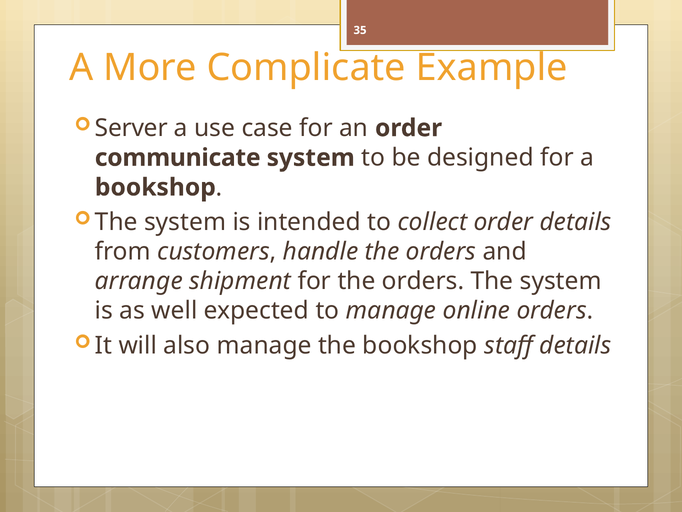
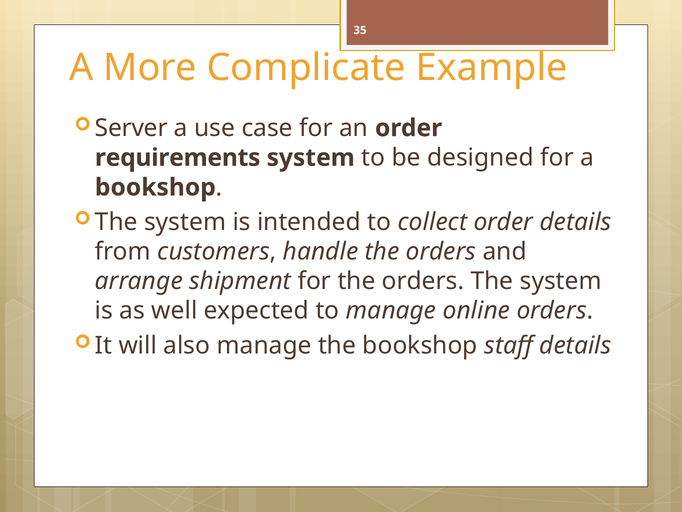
communicate: communicate -> requirements
